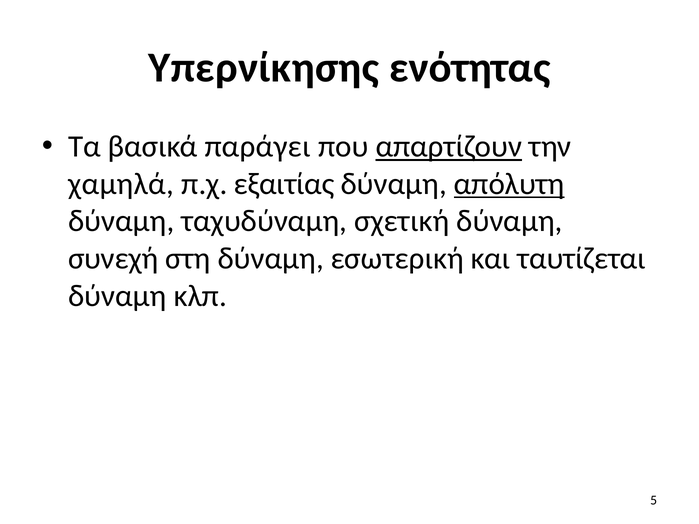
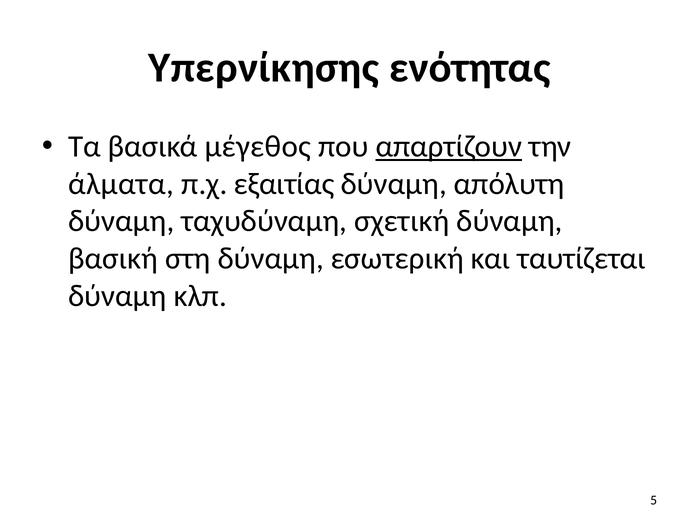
παράγει: παράγει -> μέγεθος
χαμηλά: χαμηλά -> άλματα
απόλυτη underline: present -> none
συνεχή: συνεχή -> βασική
